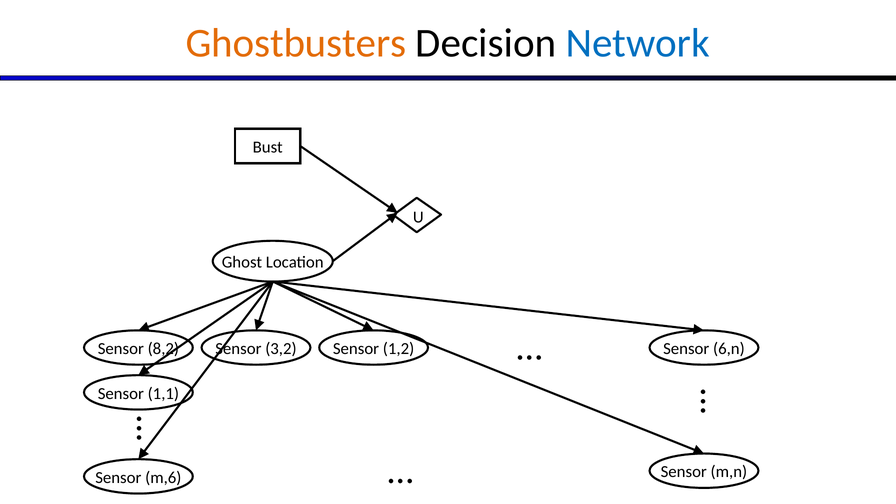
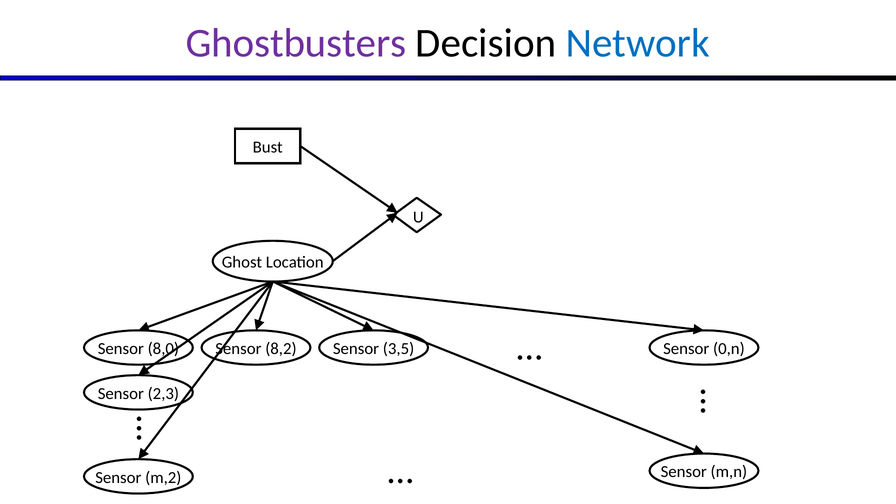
Ghostbusters colour: orange -> purple
8,2: 8,2 -> 8,0
3,2: 3,2 -> 8,2
1,2: 1,2 -> 3,5
6,n: 6,n -> 0,n
1,1: 1,1 -> 2,3
m,6: m,6 -> m,2
